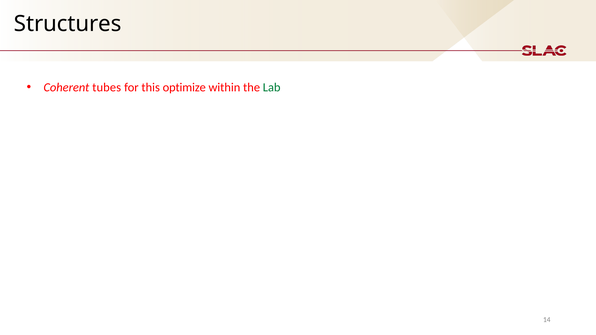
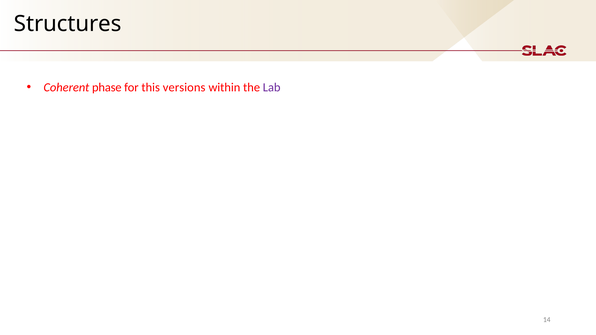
tubes: tubes -> phase
optimize: optimize -> versions
Lab colour: green -> purple
